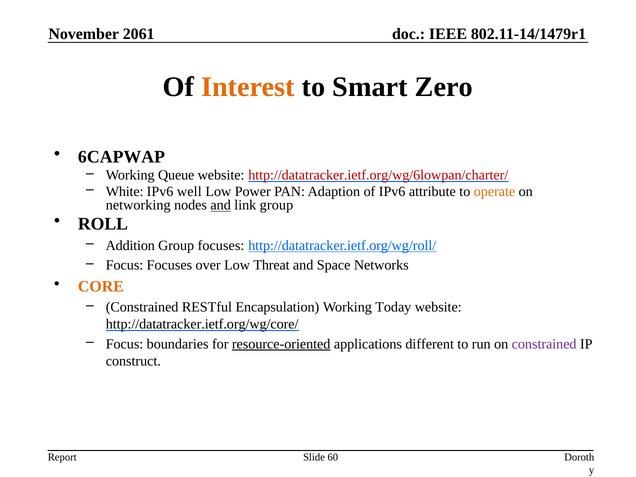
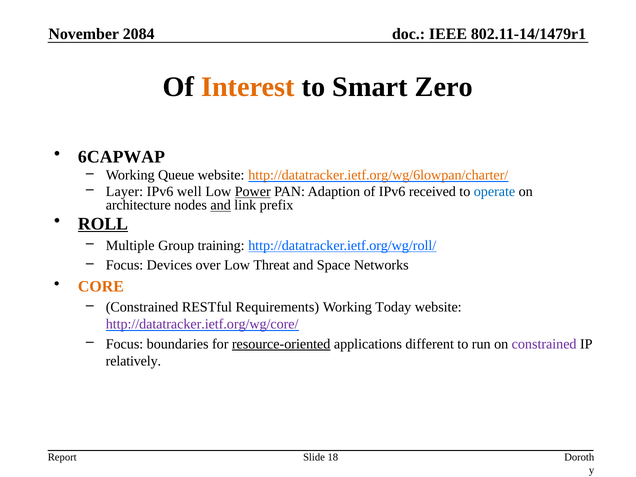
2061: 2061 -> 2084
http://datatracker.ietf.org/wg/6lowpan/charter/ colour: red -> orange
White: White -> Layer
Power underline: none -> present
attribute: attribute -> received
operate colour: orange -> blue
networking: networking -> architecture
link group: group -> prefix
ROLL underline: none -> present
Addition: Addition -> Multiple
Group focuses: focuses -> training
Focus Focuses: Focuses -> Devices
Encapsulation: Encapsulation -> Requirements
http://datatracker.ietf.org/wg/core/ colour: black -> purple
construct: construct -> relatively
60: 60 -> 18
